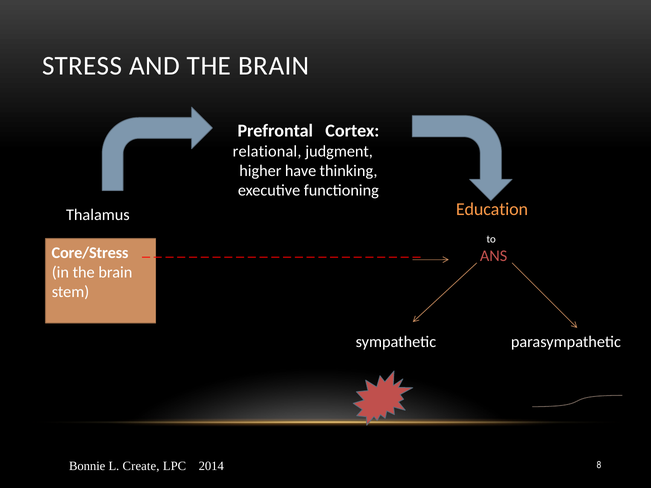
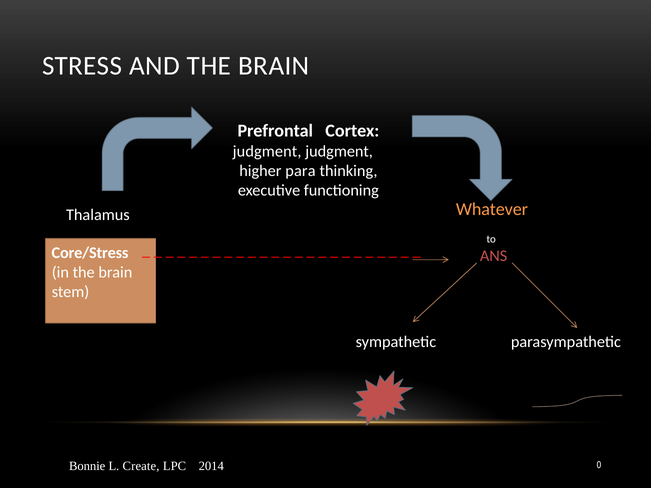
relational at (267, 151): relational -> judgment
have: have -> para
Education: Education -> Whatever
8: 8 -> 0
